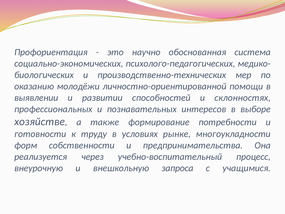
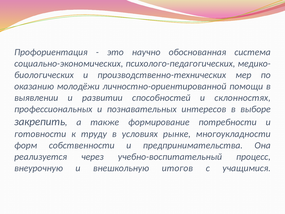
хозяйстве: хозяйстве -> закрепить
запроса: запроса -> итогов
